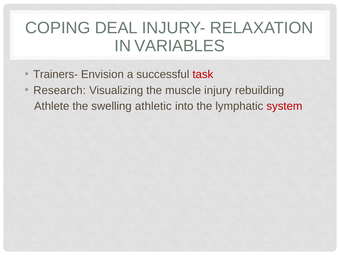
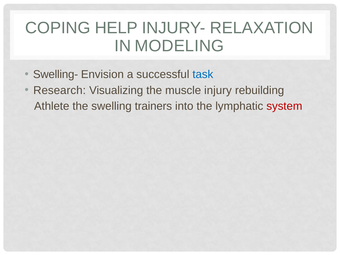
DEAL: DEAL -> HELP
VARIABLES: VARIABLES -> MODELING
Trainers-: Trainers- -> Swelling-
task colour: red -> blue
athletic: athletic -> trainers
